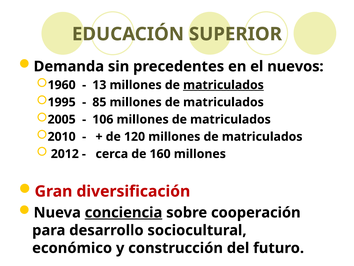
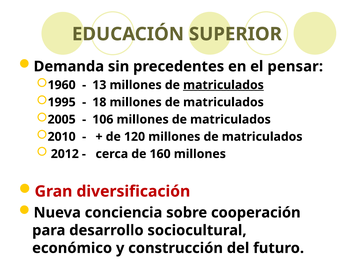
nuevos: nuevos -> pensar
85: 85 -> 18
conciencia underline: present -> none
